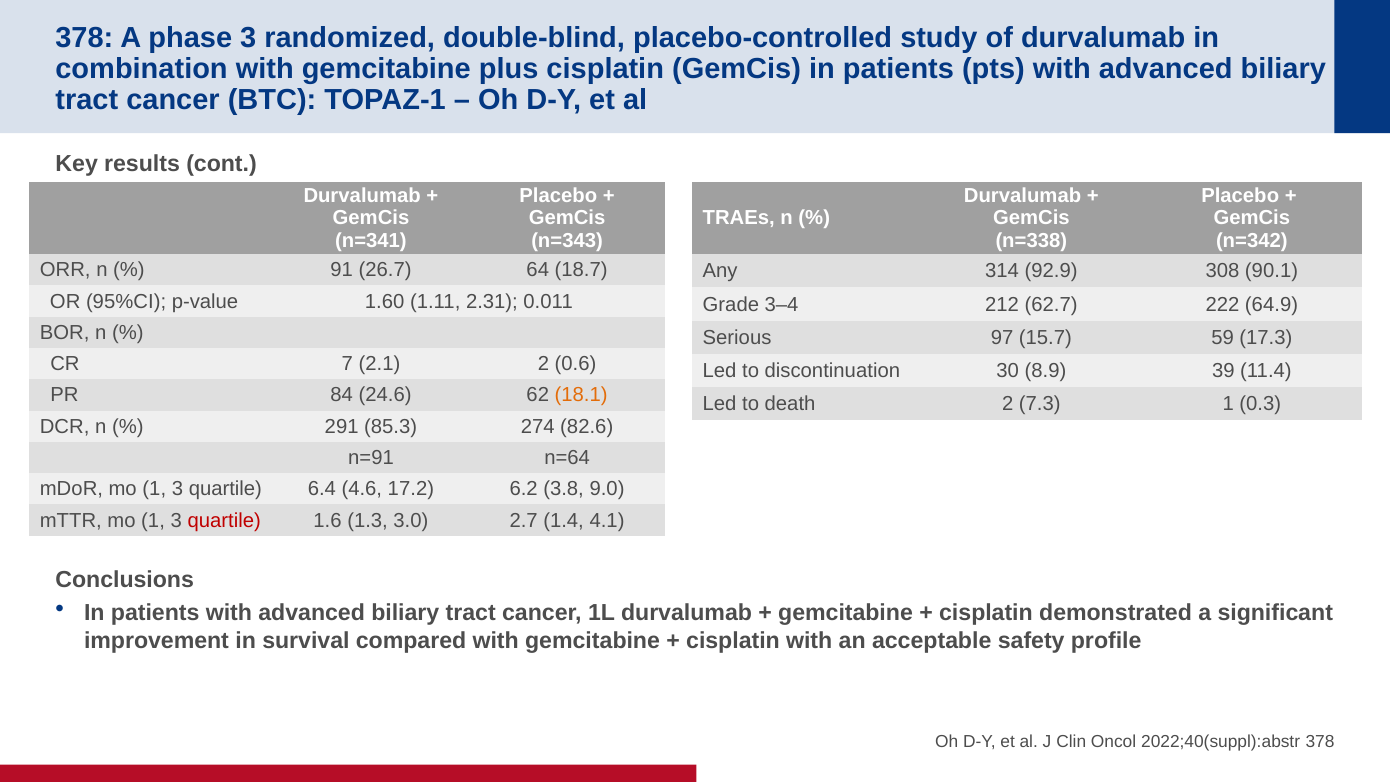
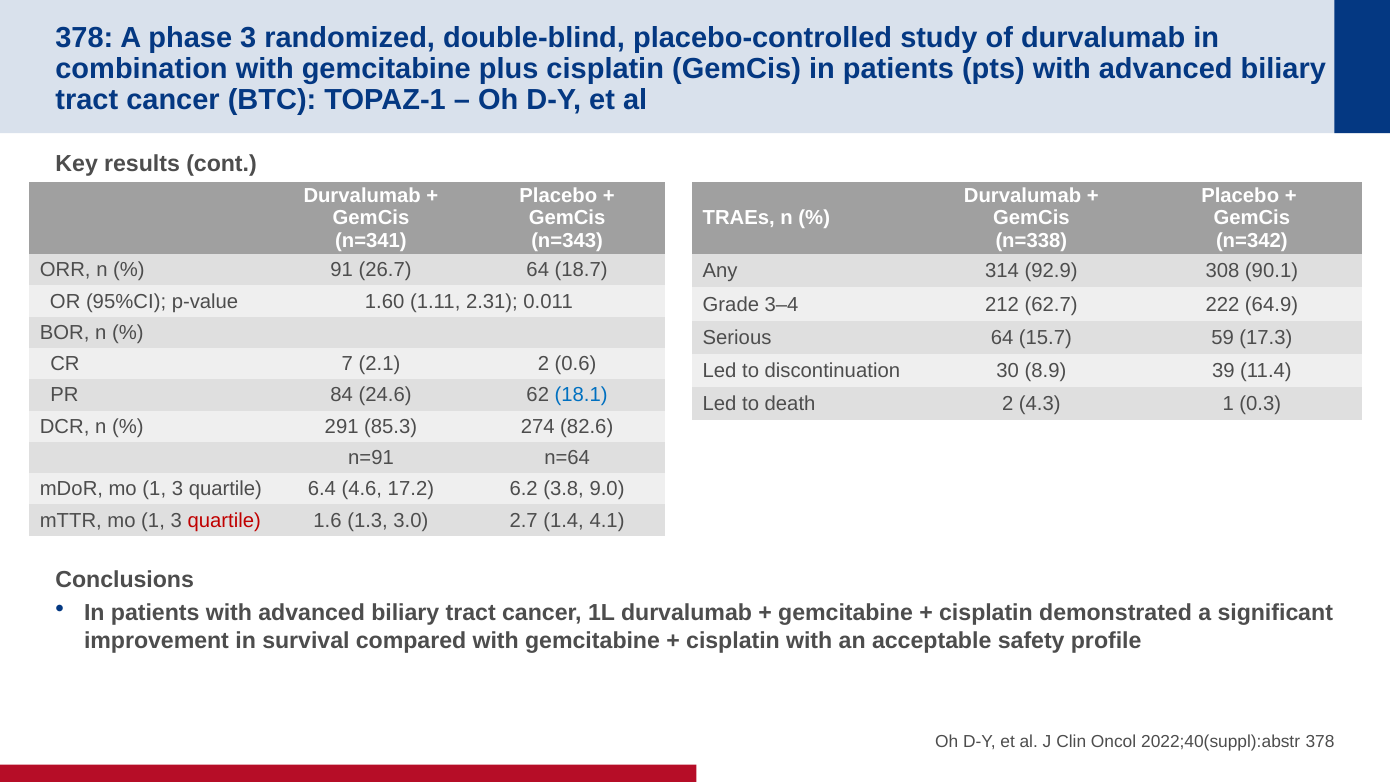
Serious 97: 97 -> 64
18.1 colour: orange -> blue
7.3: 7.3 -> 4.3
